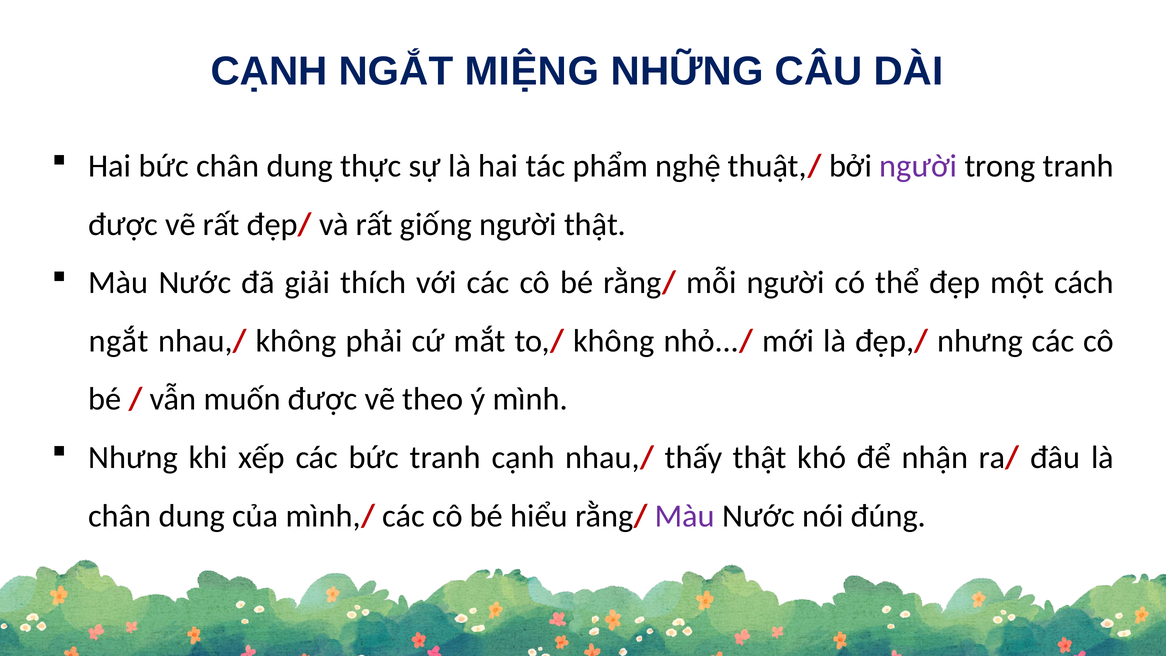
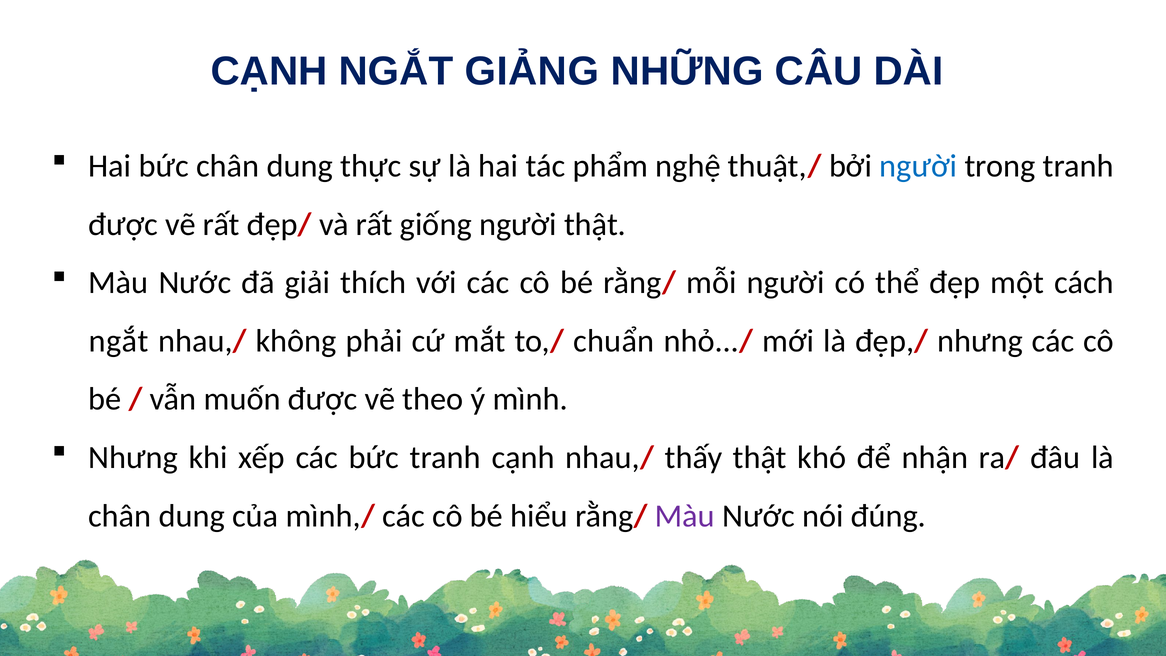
MIỆNG: MIỆNG -> GIẢNG
người at (918, 166) colour: purple -> blue
to,/ không: không -> chuẩn
